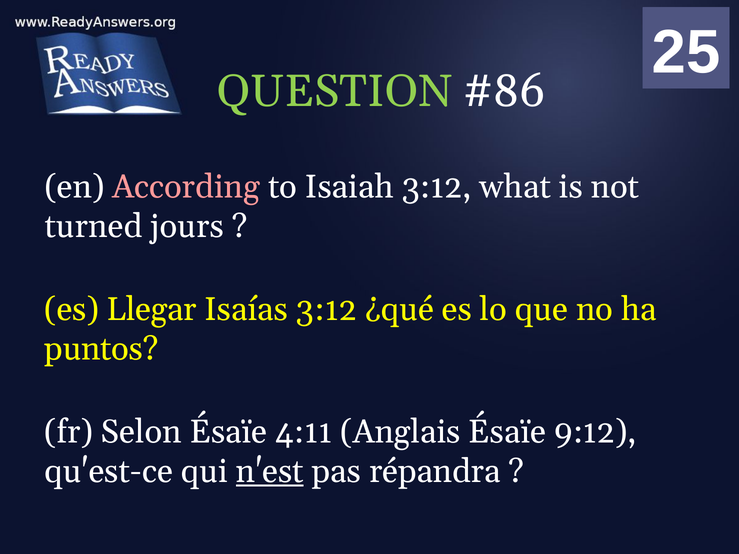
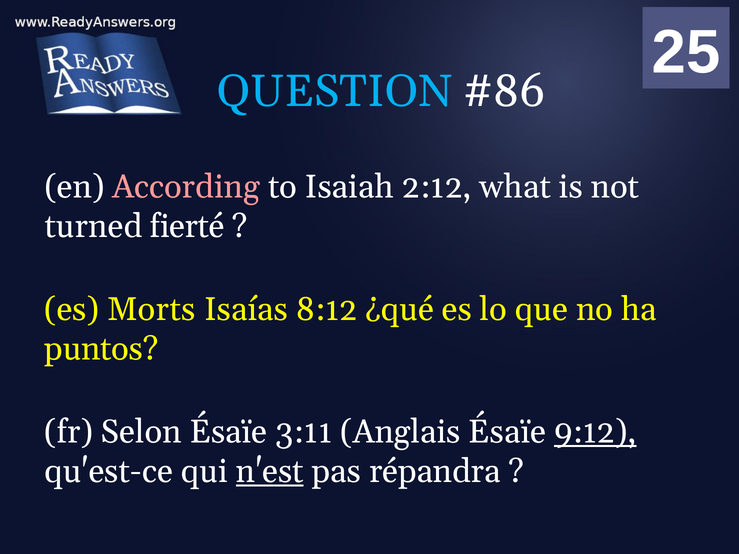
QUESTION colour: light green -> light blue
Isaiah 3:12: 3:12 -> 2:12
jours: jours -> fierté
Llegar: Llegar -> Morts
Isaías 3:12: 3:12 -> 8:12
4:11: 4:11 -> 3:11
9:12 underline: none -> present
